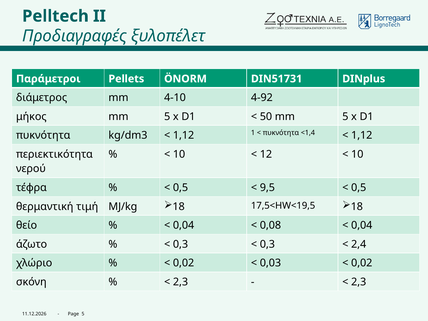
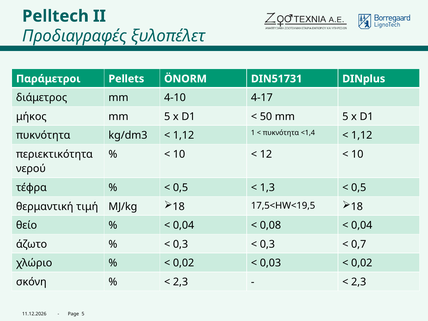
4-92: 4-92 -> 4-17
9,5: 9,5 -> 1,3
2,4: 2,4 -> 0,7
